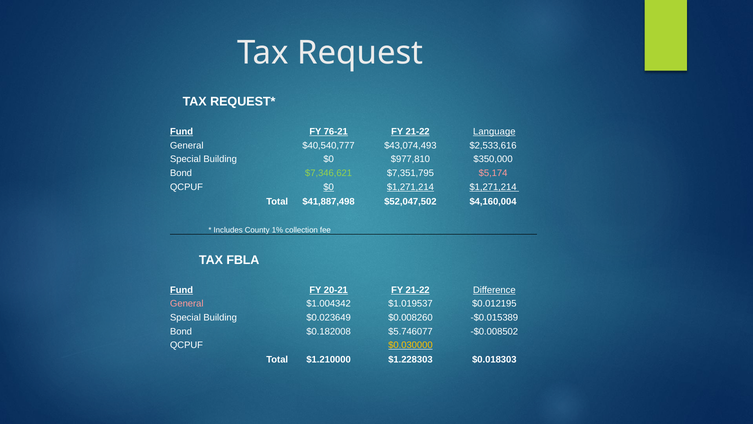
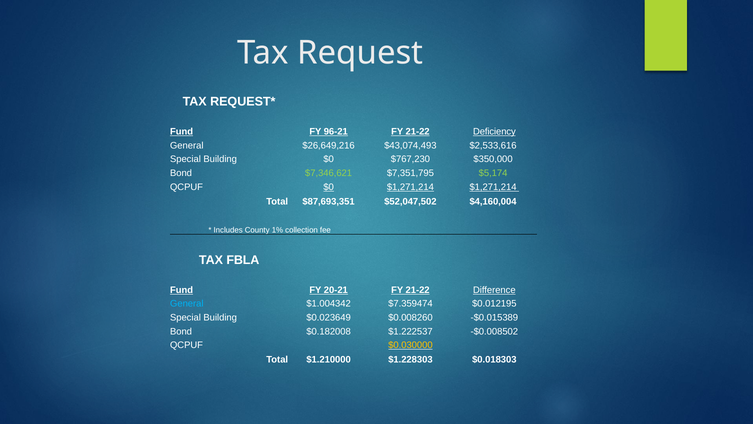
76-21: 76-21 -> 96-21
Language: Language -> Deficiency
$40,540,777: $40,540,777 -> $26,649,216
$977,810: $977,810 -> $767,230
$5,174 colour: pink -> light green
$41,887,498: $41,887,498 -> $87,693,351
General at (187, 304) colour: pink -> light blue
$1.019537: $1.019537 -> $7.359474
$5.746077: $5.746077 -> $1.222537
